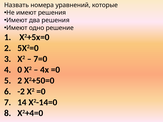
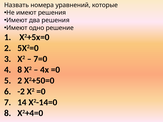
0 at (20, 70): 0 -> 8
